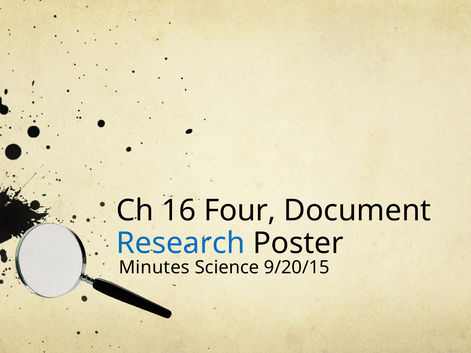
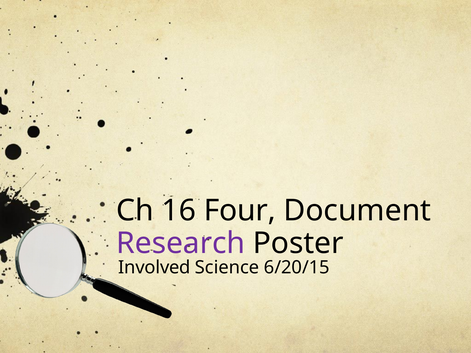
Research colour: blue -> purple
Minutes: Minutes -> Involved
9/20/15: 9/20/15 -> 6/20/15
